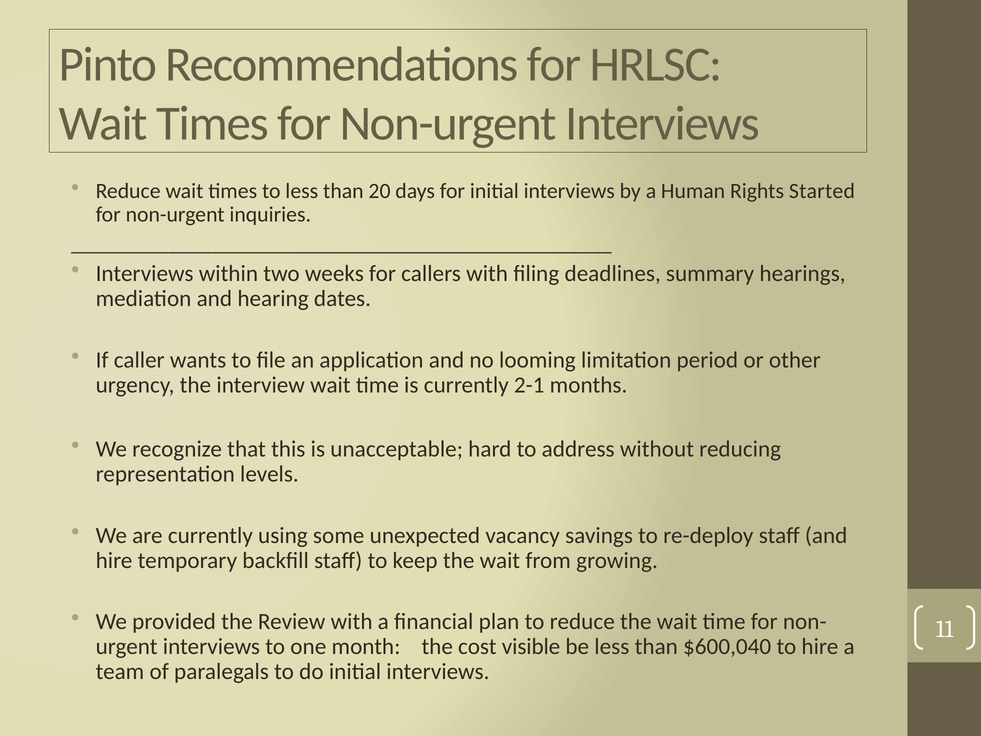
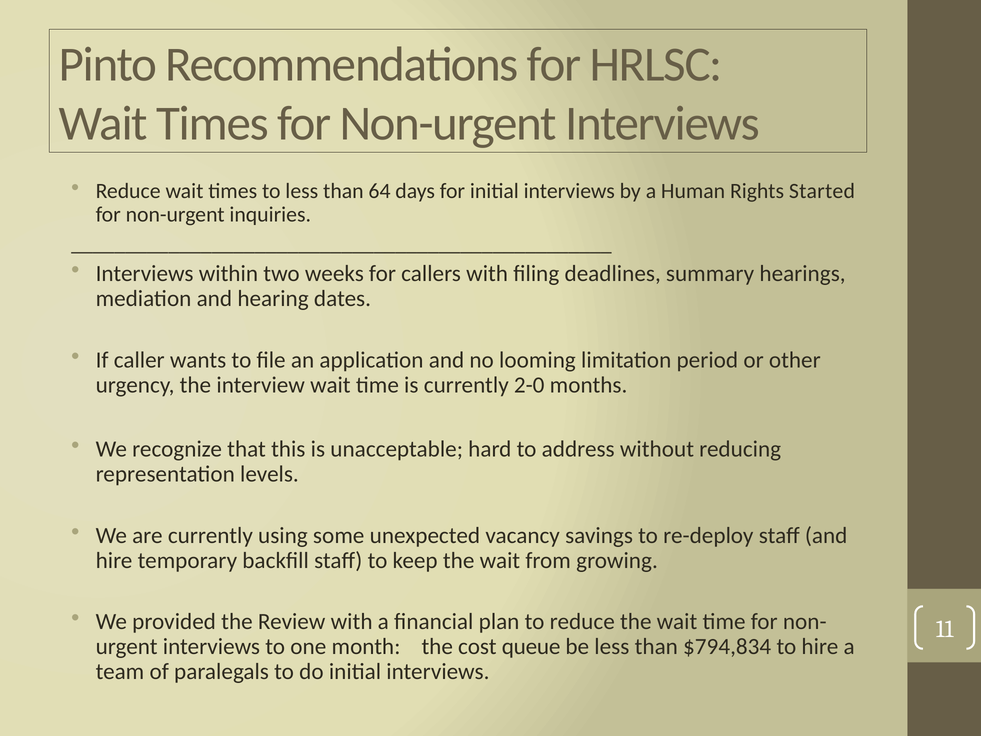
20: 20 -> 64
2-1: 2-1 -> 2-0
visible: visible -> queue
$600,040: $600,040 -> $794,834
